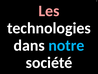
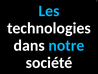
Les colour: pink -> light blue
